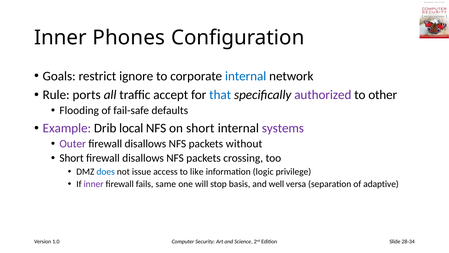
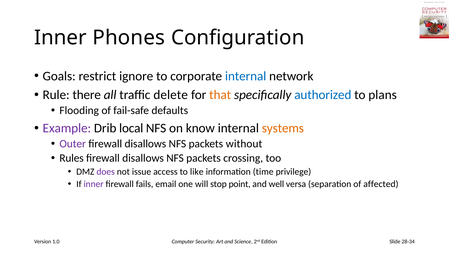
ports: ports -> there
accept: accept -> delete
that colour: blue -> orange
authorized colour: purple -> blue
other: other -> plans
on short: short -> know
systems colour: purple -> orange
Short at (72, 158): Short -> Rules
does colour: blue -> purple
logic: logic -> time
same: same -> email
basis: basis -> point
adaptive: adaptive -> affected
